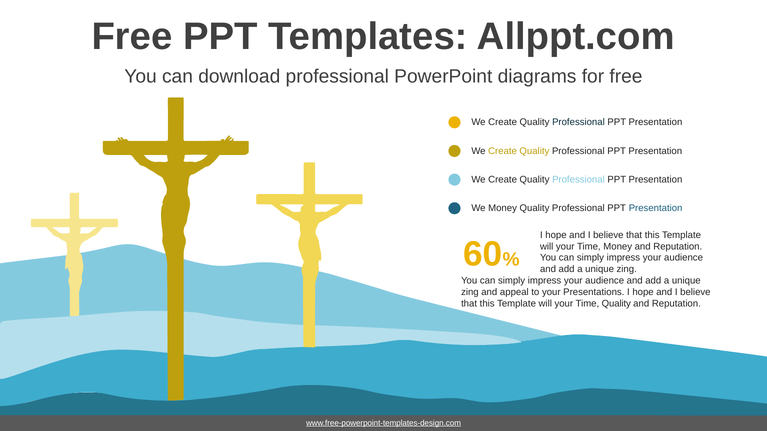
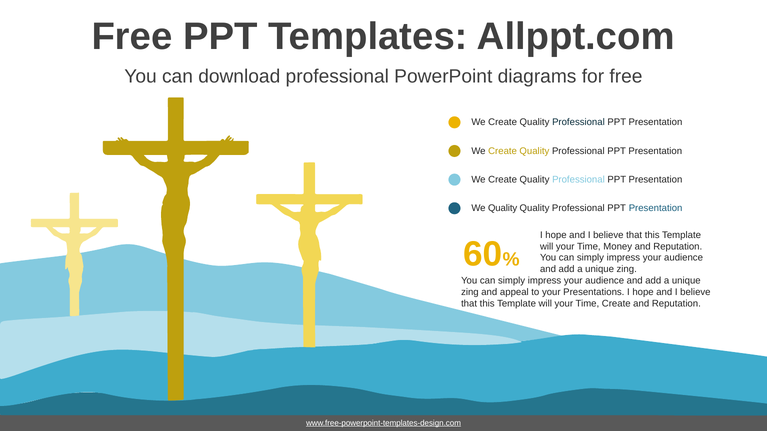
We Money: Money -> Quality
Time Quality: Quality -> Create
